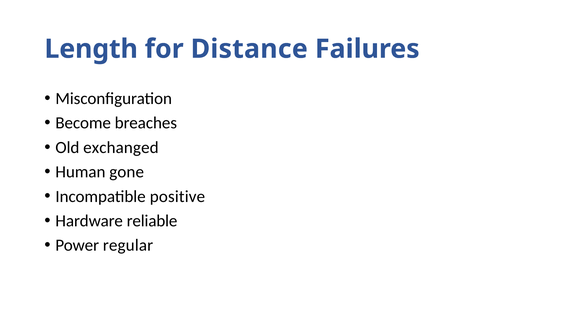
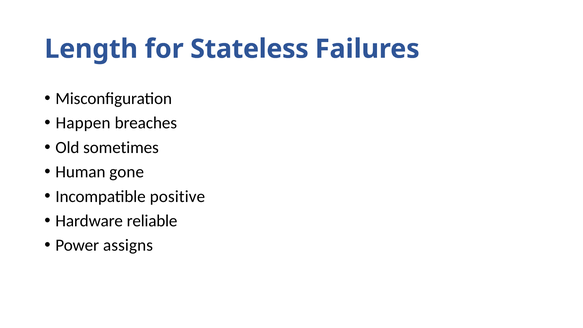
Distance: Distance -> Stateless
Become: Become -> Happen
exchanged: exchanged -> sometimes
regular: regular -> assigns
